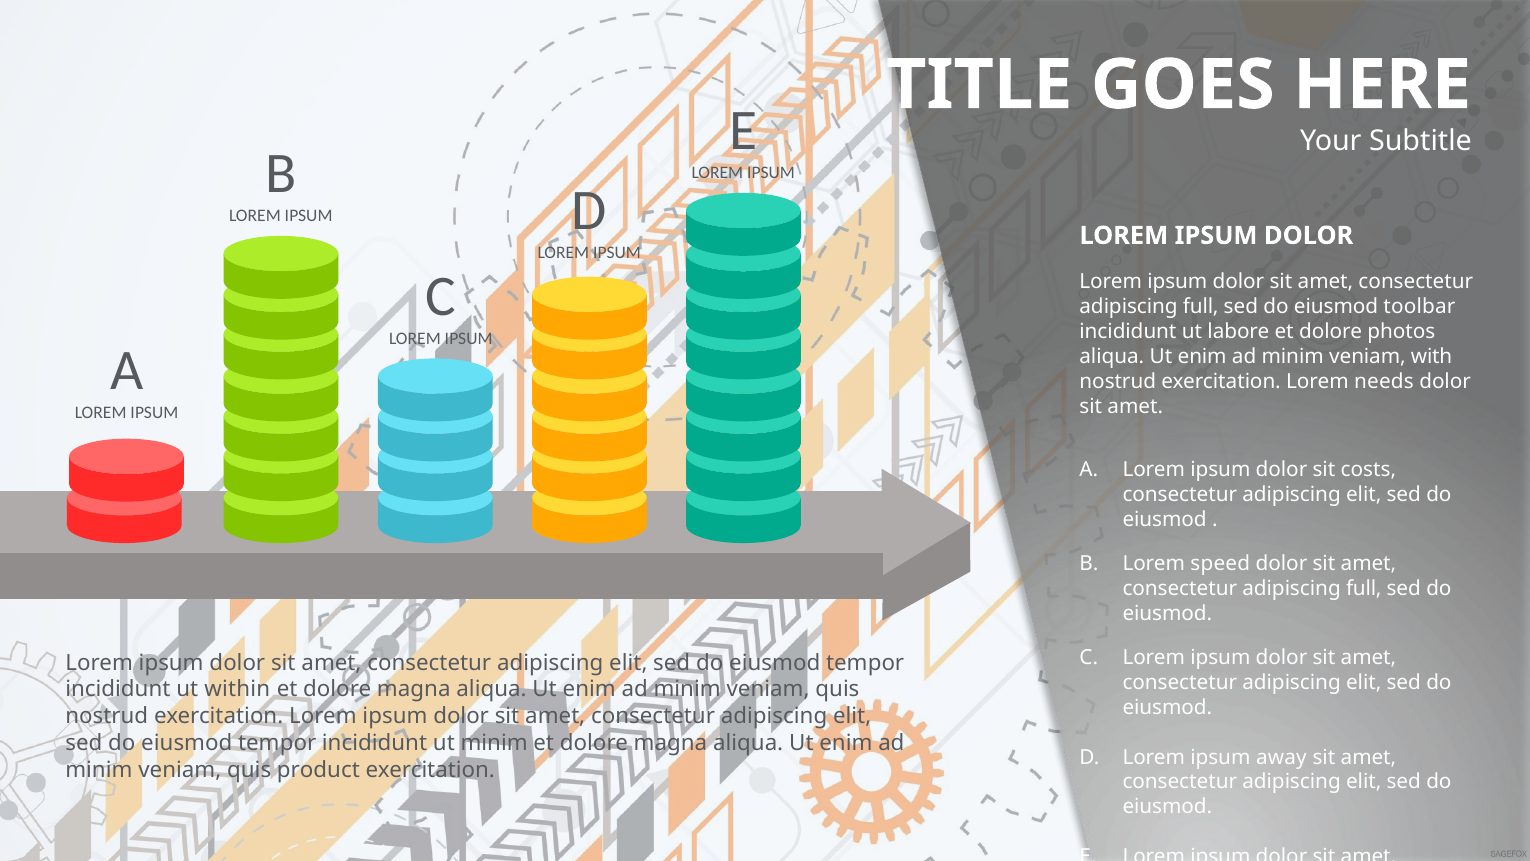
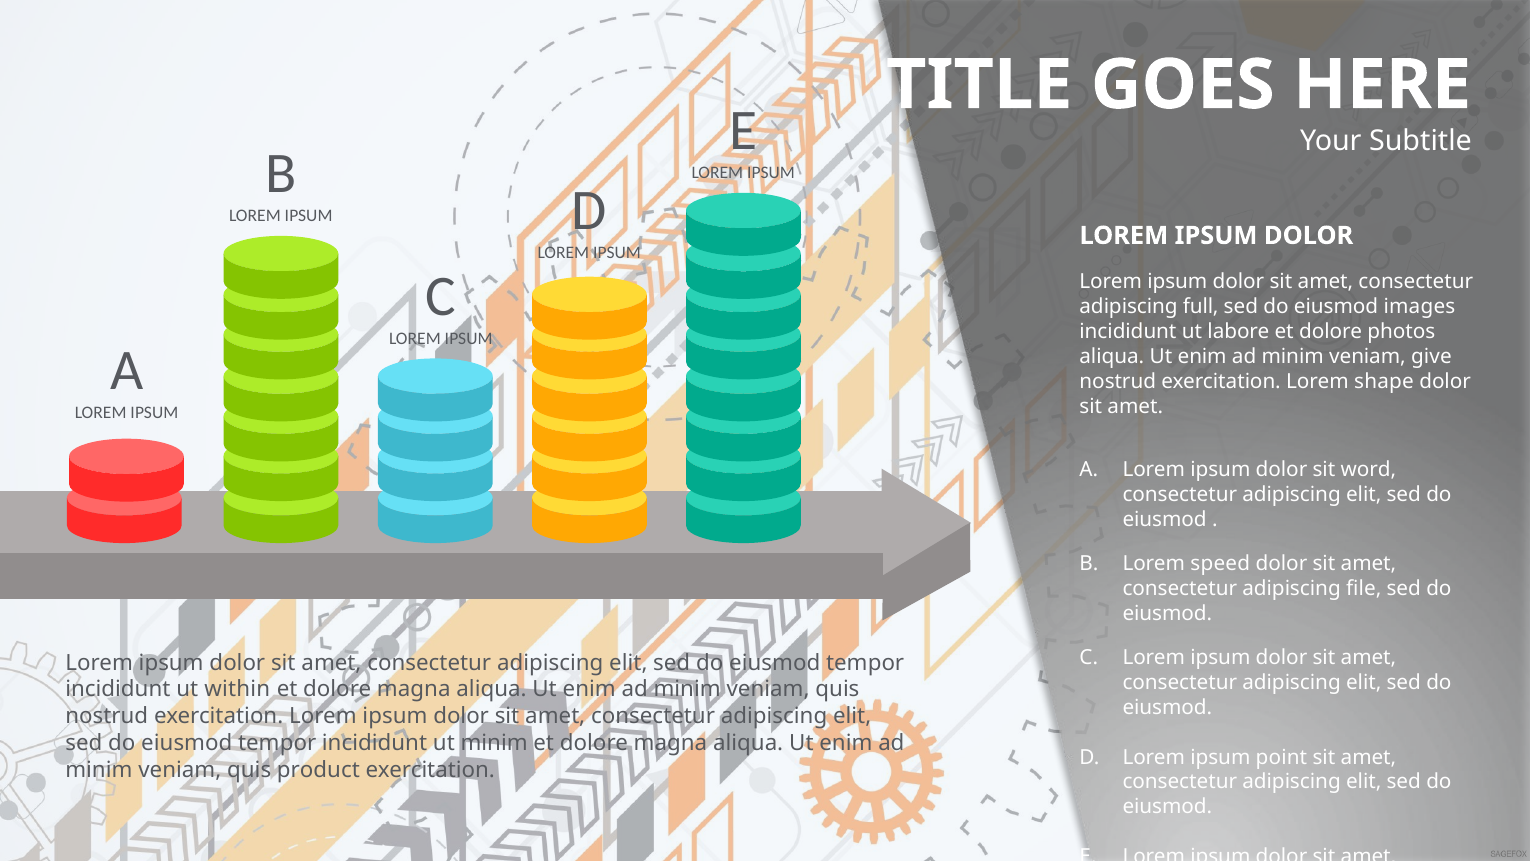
toolbar: toolbar -> images
with: with -> give
needs: needs -> shape
costs: costs -> word
full at (1364, 588): full -> file
away: away -> point
